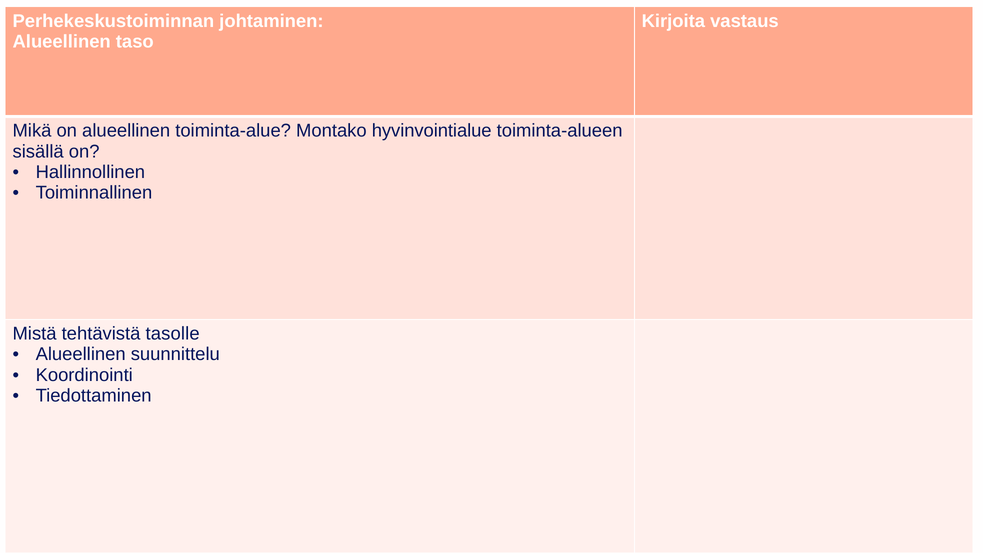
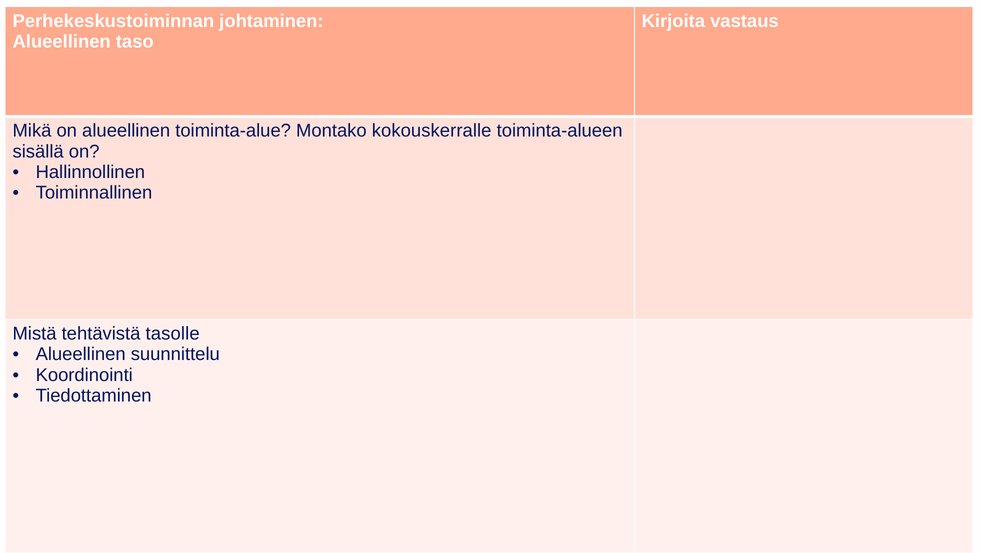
hyvinvointialue: hyvinvointialue -> kokouskerralle
